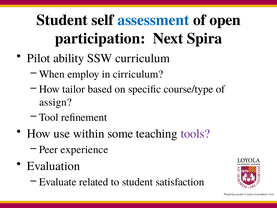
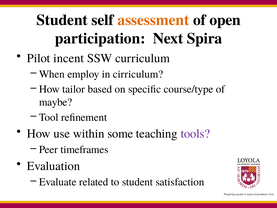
assessment colour: blue -> orange
ability: ability -> incent
assign: assign -> maybe
experience: experience -> timeframes
